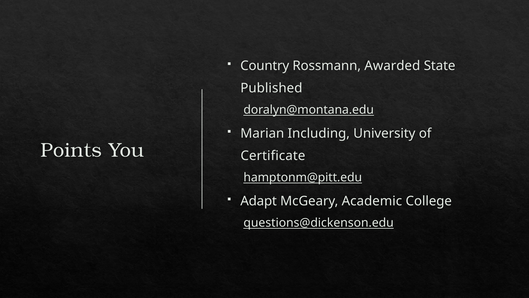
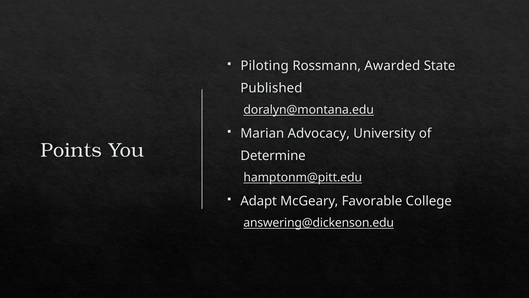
Country: Country -> Piloting
Including: Including -> Advocacy
Certificate: Certificate -> Determine
Academic: Academic -> Favorable
questions@dickenson.edu: questions@dickenson.edu -> answering@dickenson.edu
